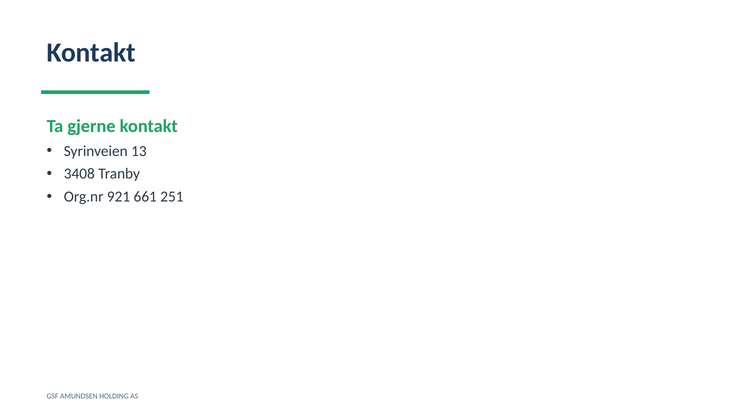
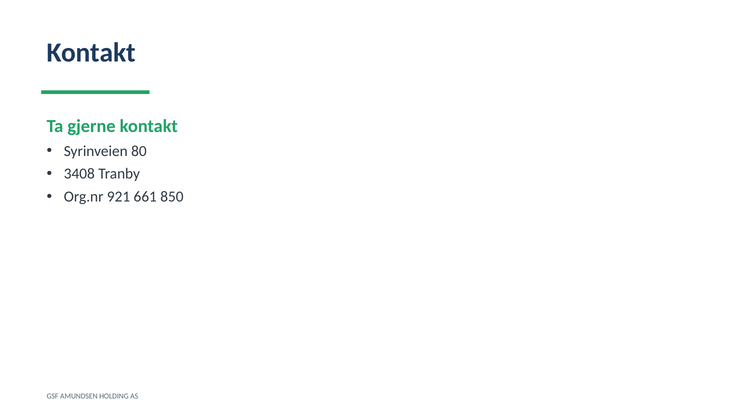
13: 13 -> 80
251: 251 -> 850
